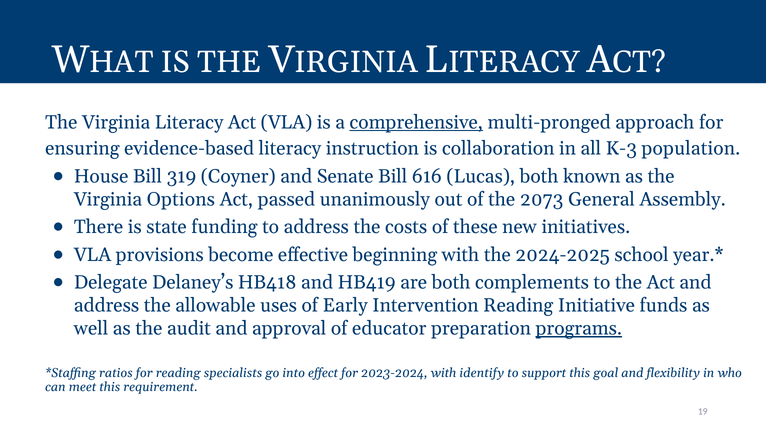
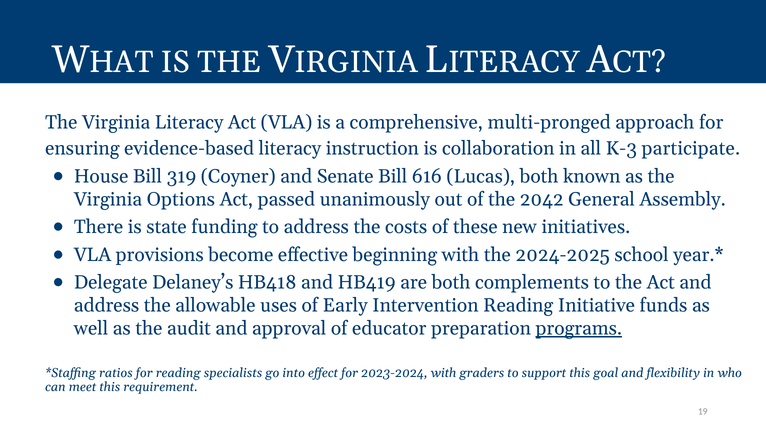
comprehensive underline: present -> none
population: population -> participate
2073: 2073 -> 2042
identify: identify -> graders
